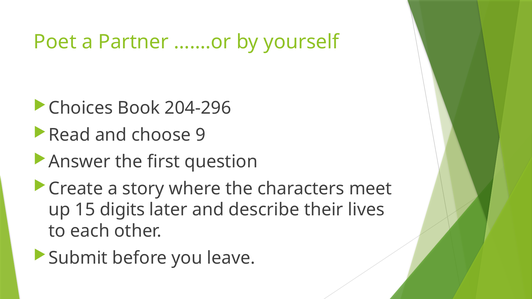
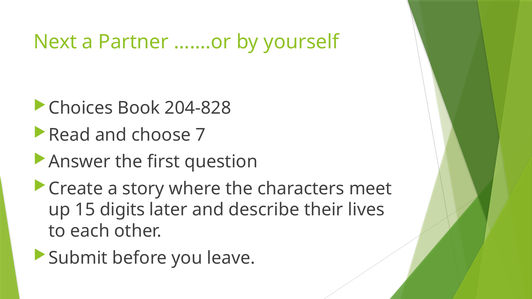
Poet: Poet -> Next
204-296: 204-296 -> 204-828
9: 9 -> 7
